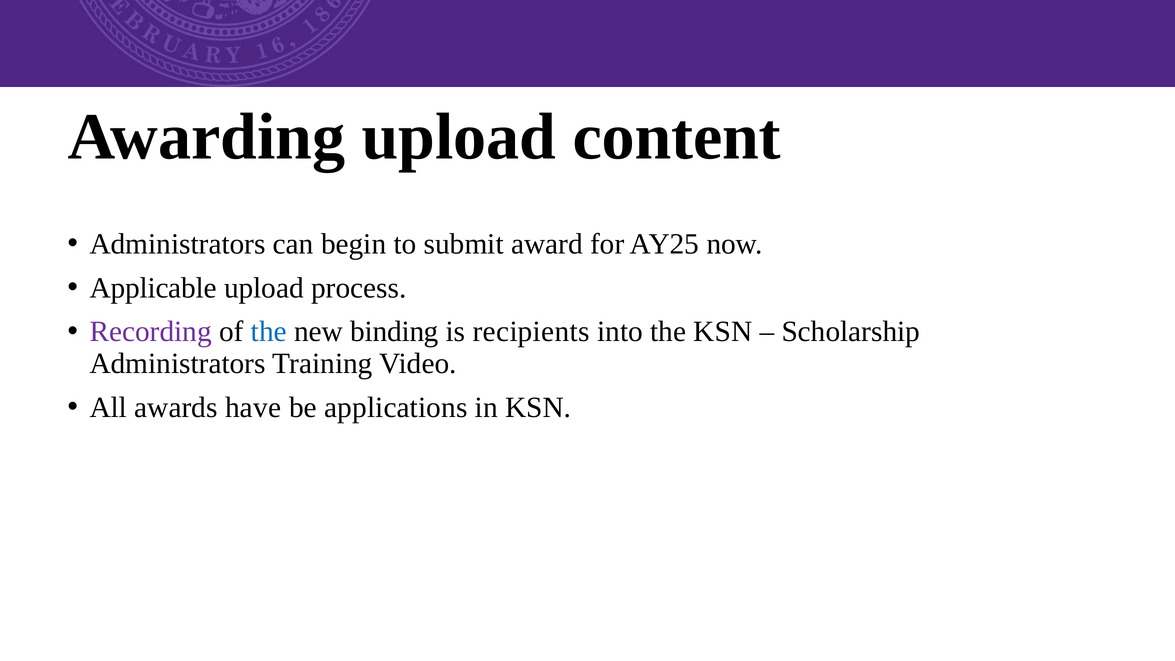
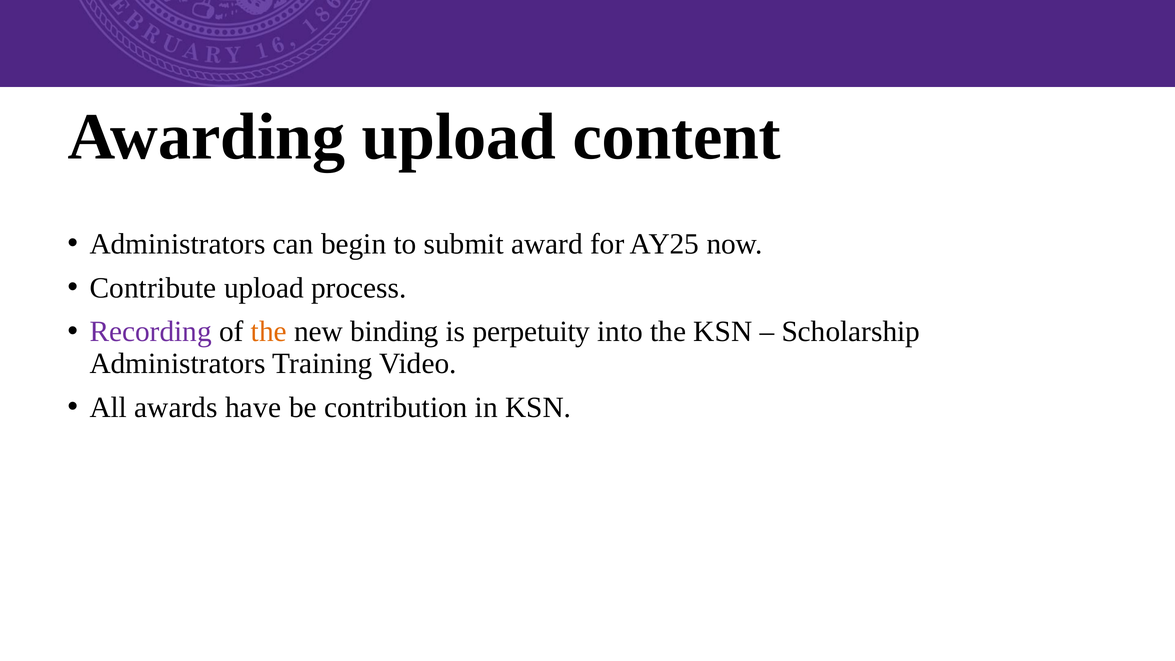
Applicable: Applicable -> Contribute
the at (269, 332) colour: blue -> orange
recipients: recipients -> perpetuity
applications: applications -> contribution
